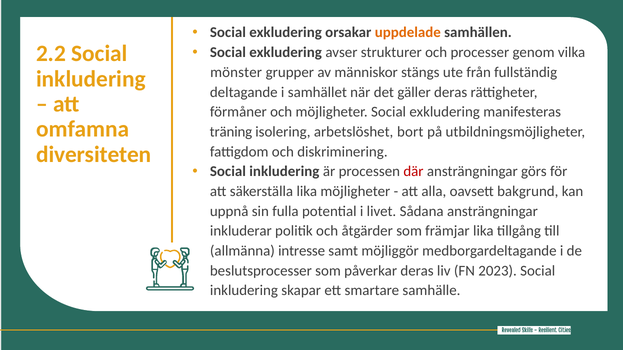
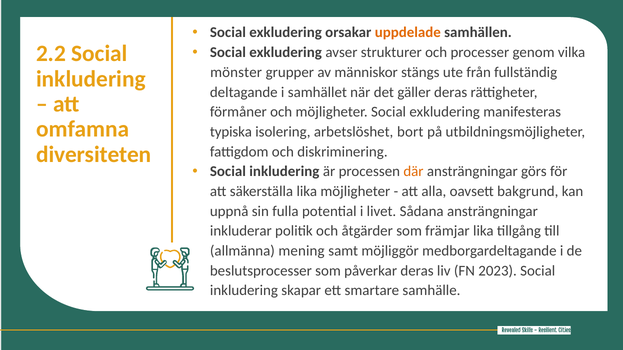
träning: träning -> typiska
där colour: red -> orange
intresse: intresse -> mening
